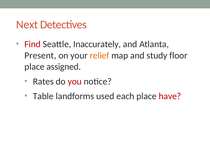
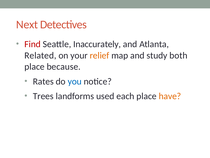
Present: Present -> Related
floor: floor -> both
assigned: assigned -> because
you colour: red -> blue
Table: Table -> Trees
have colour: red -> orange
